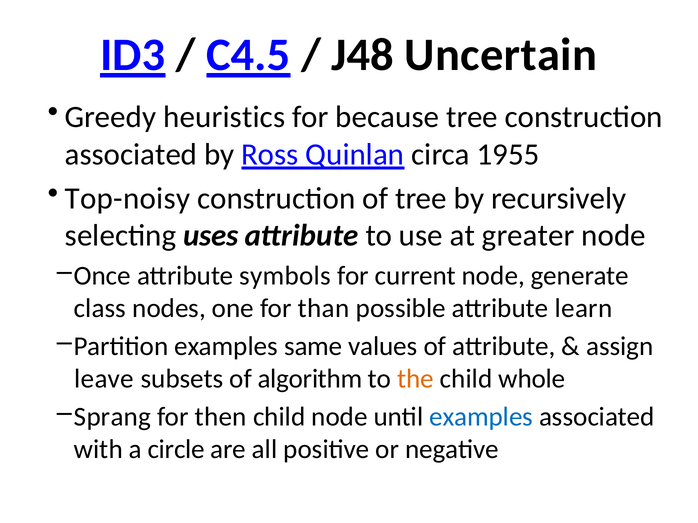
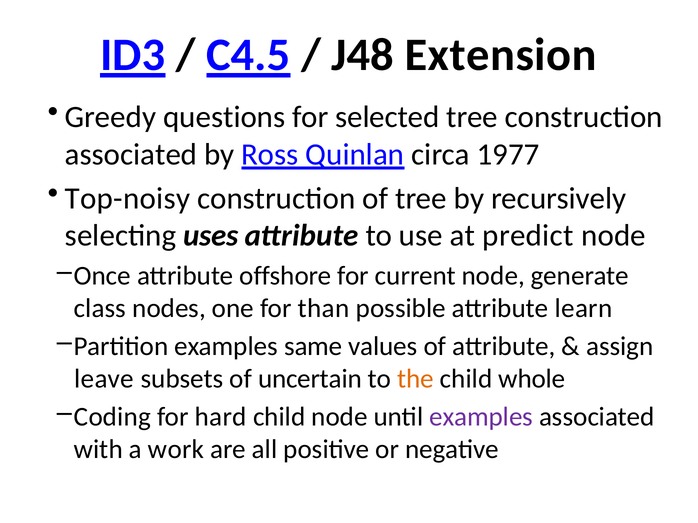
Uncertain: Uncertain -> Extension
heuristics: heuristics -> questions
because: because -> selected
1955: 1955 -> 1977
greater: greater -> predict
symbols: symbols -> offshore
algorithm: algorithm -> uncertain
Sprang: Sprang -> Coding
then: then -> hard
examples at (481, 417) colour: blue -> purple
circle: circle -> work
